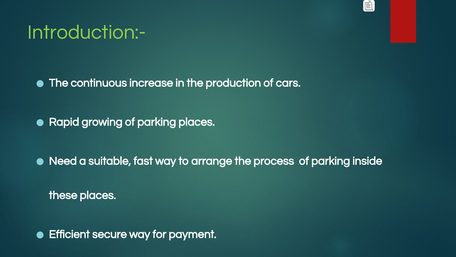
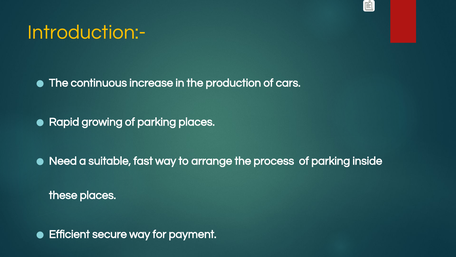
Introduction:- colour: light green -> yellow
